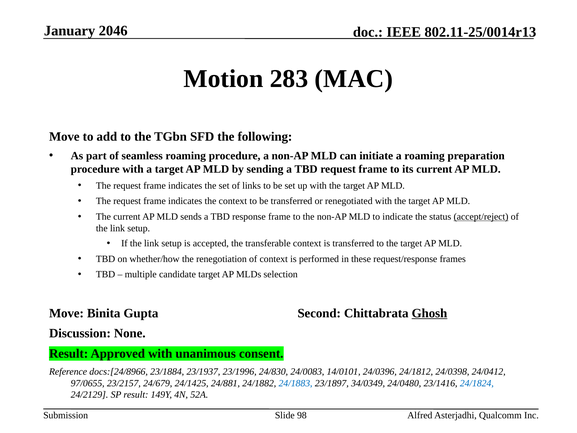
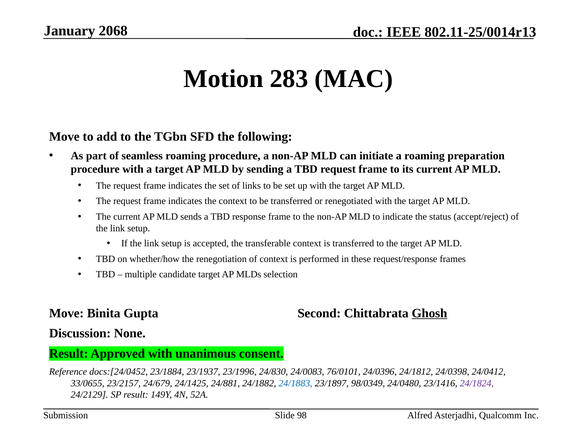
2046: 2046 -> 2068
accept/reject underline: present -> none
docs:[24/8966: docs:[24/8966 -> docs:[24/0452
14/0101: 14/0101 -> 76/0101
97/0655: 97/0655 -> 33/0655
34/0349: 34/0349 -> 98/0349
24/1824 colour: blue -> purple
